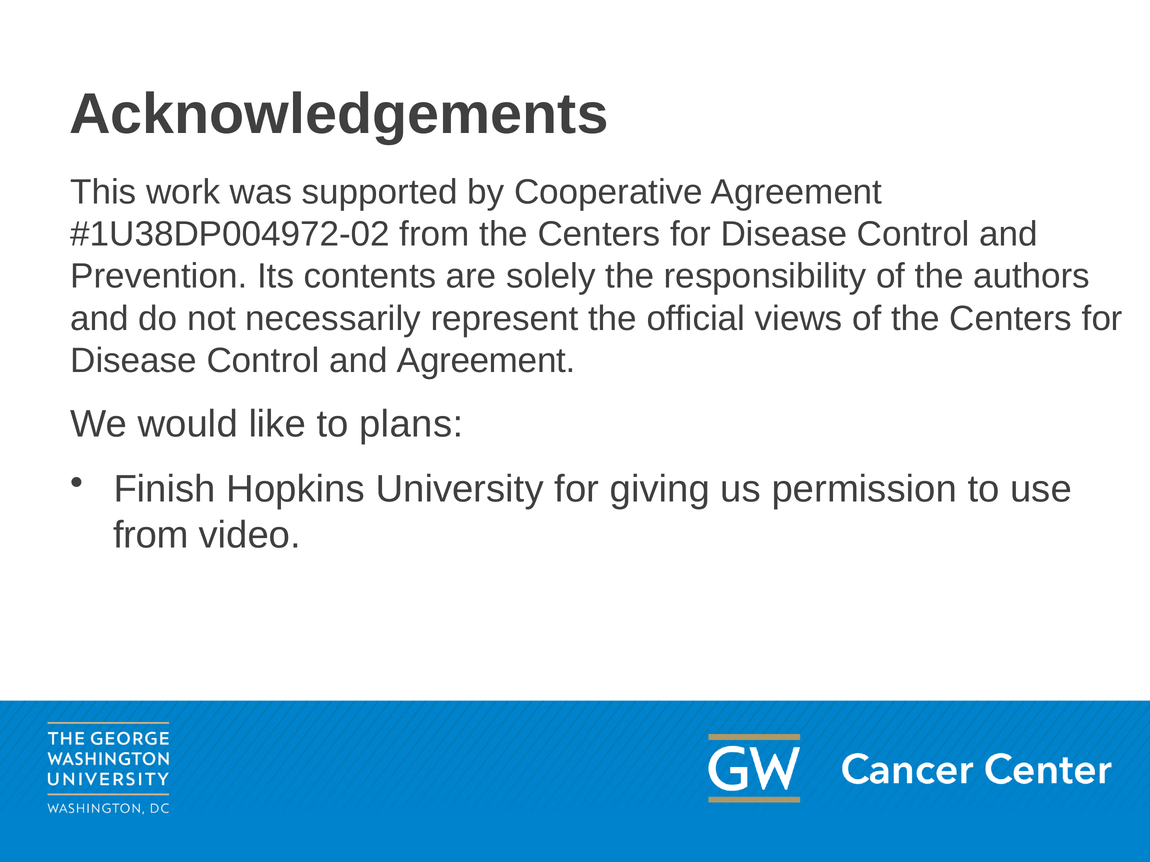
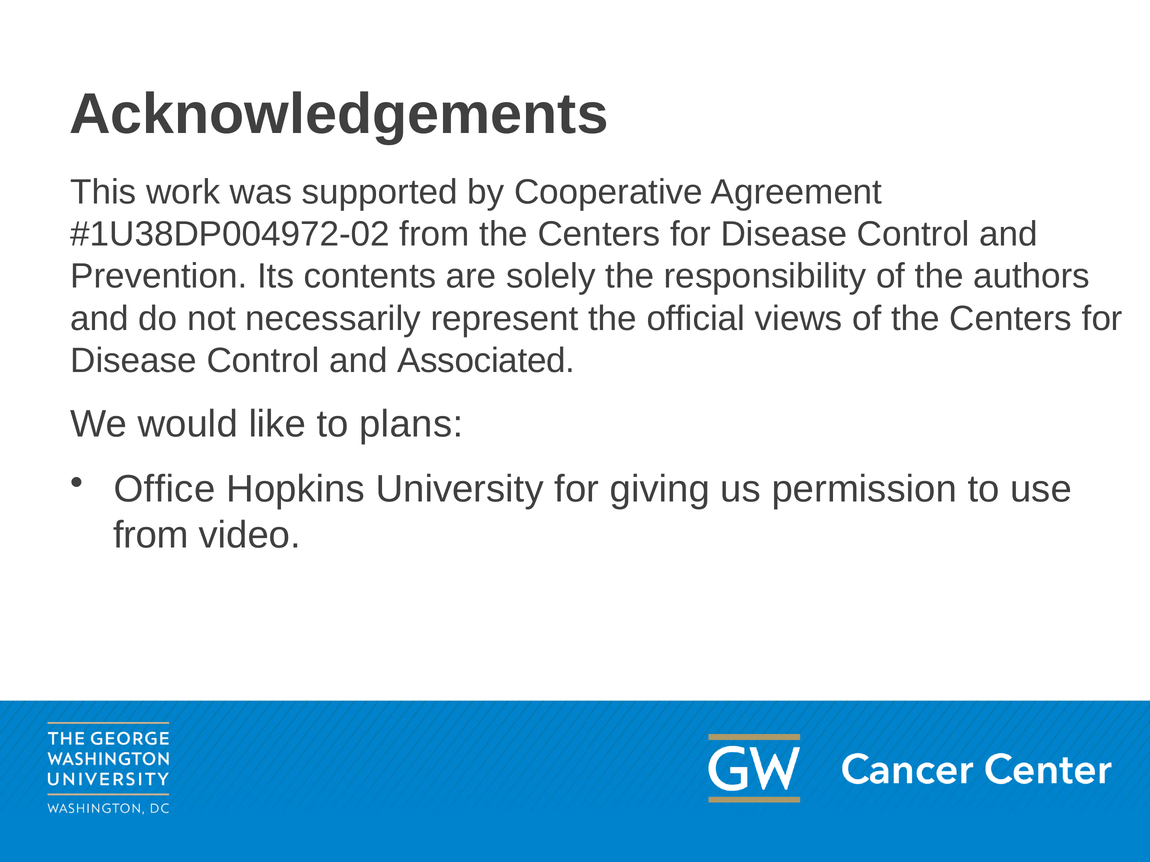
and Agreement: Agreement -> Associated
Finish: Finish -> Office
